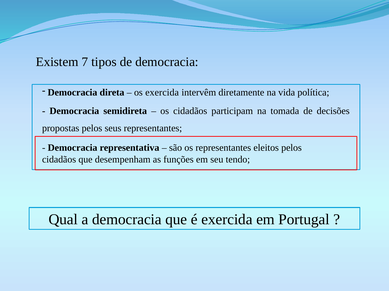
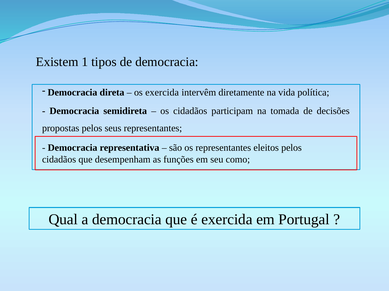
7: 7 -> 1
tendo: tendo -> como
